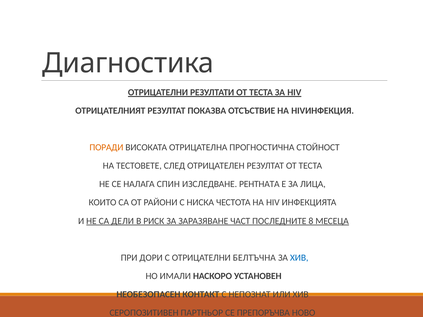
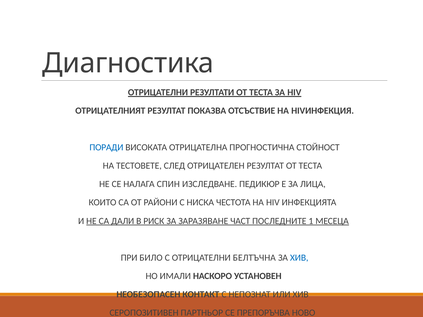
ПОРАДИ colour: orange -> blue
РЕНТНАТА: РЕНТНАТА -> ПЕДИКЮР
ДЕЛИ: ДЕЛИ -> ДАЛИ
ПОСЛЕДНИТЕ 8: 8 -> 1
ДОРИ: ДОРИ -> БИЛО
